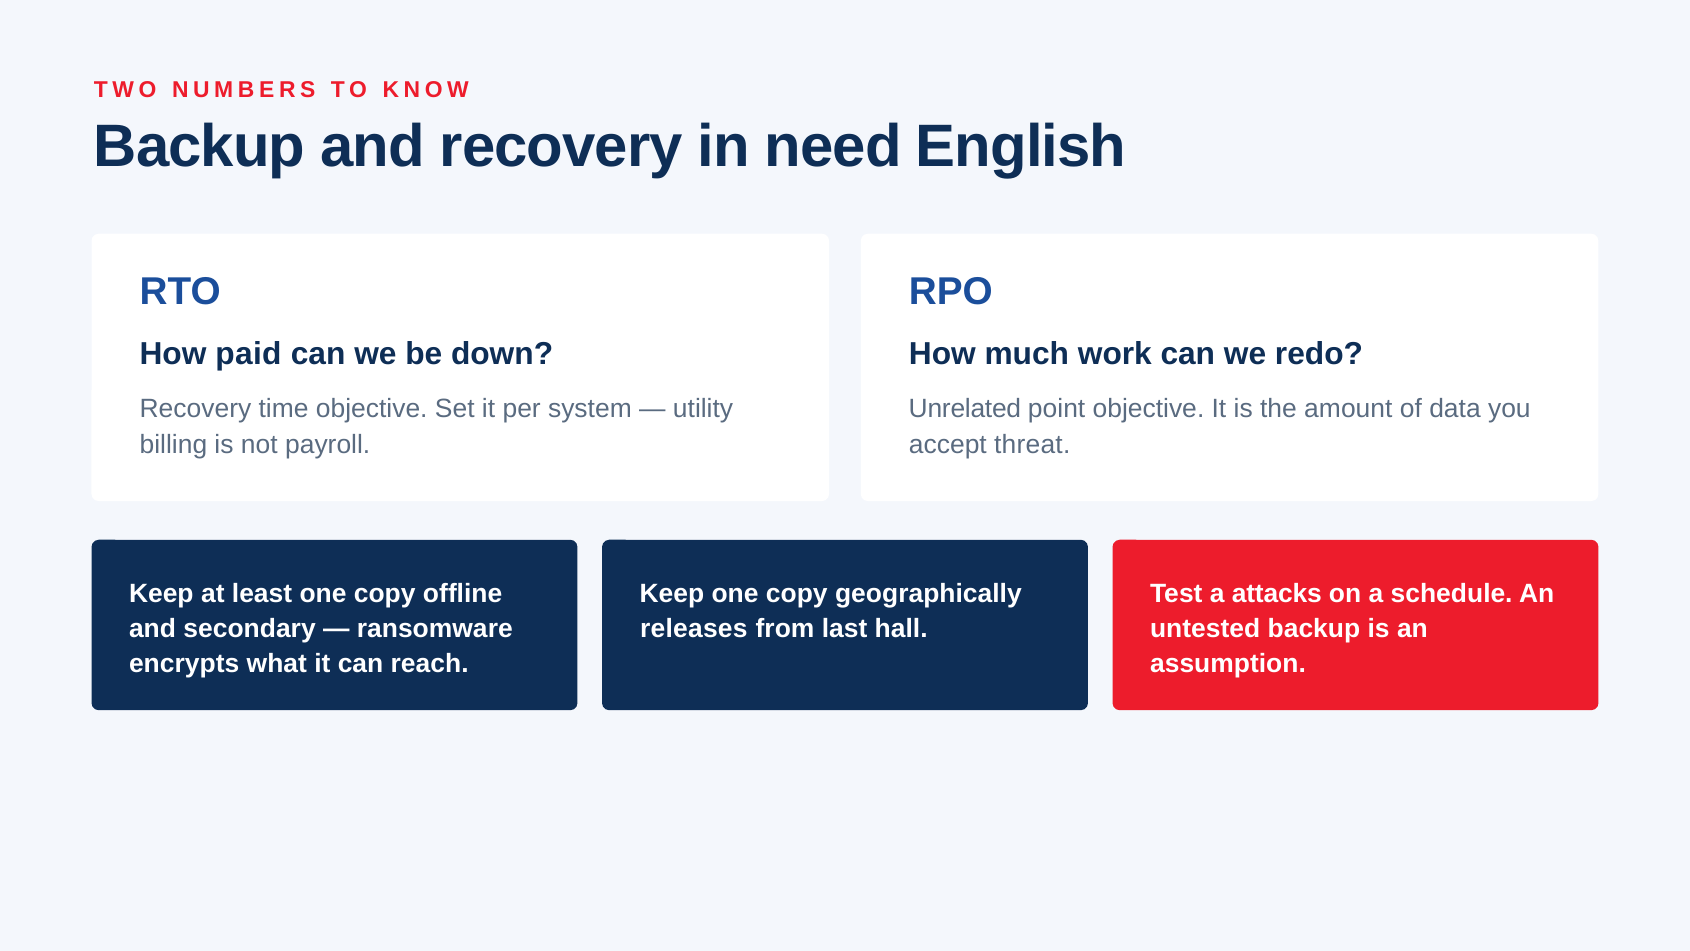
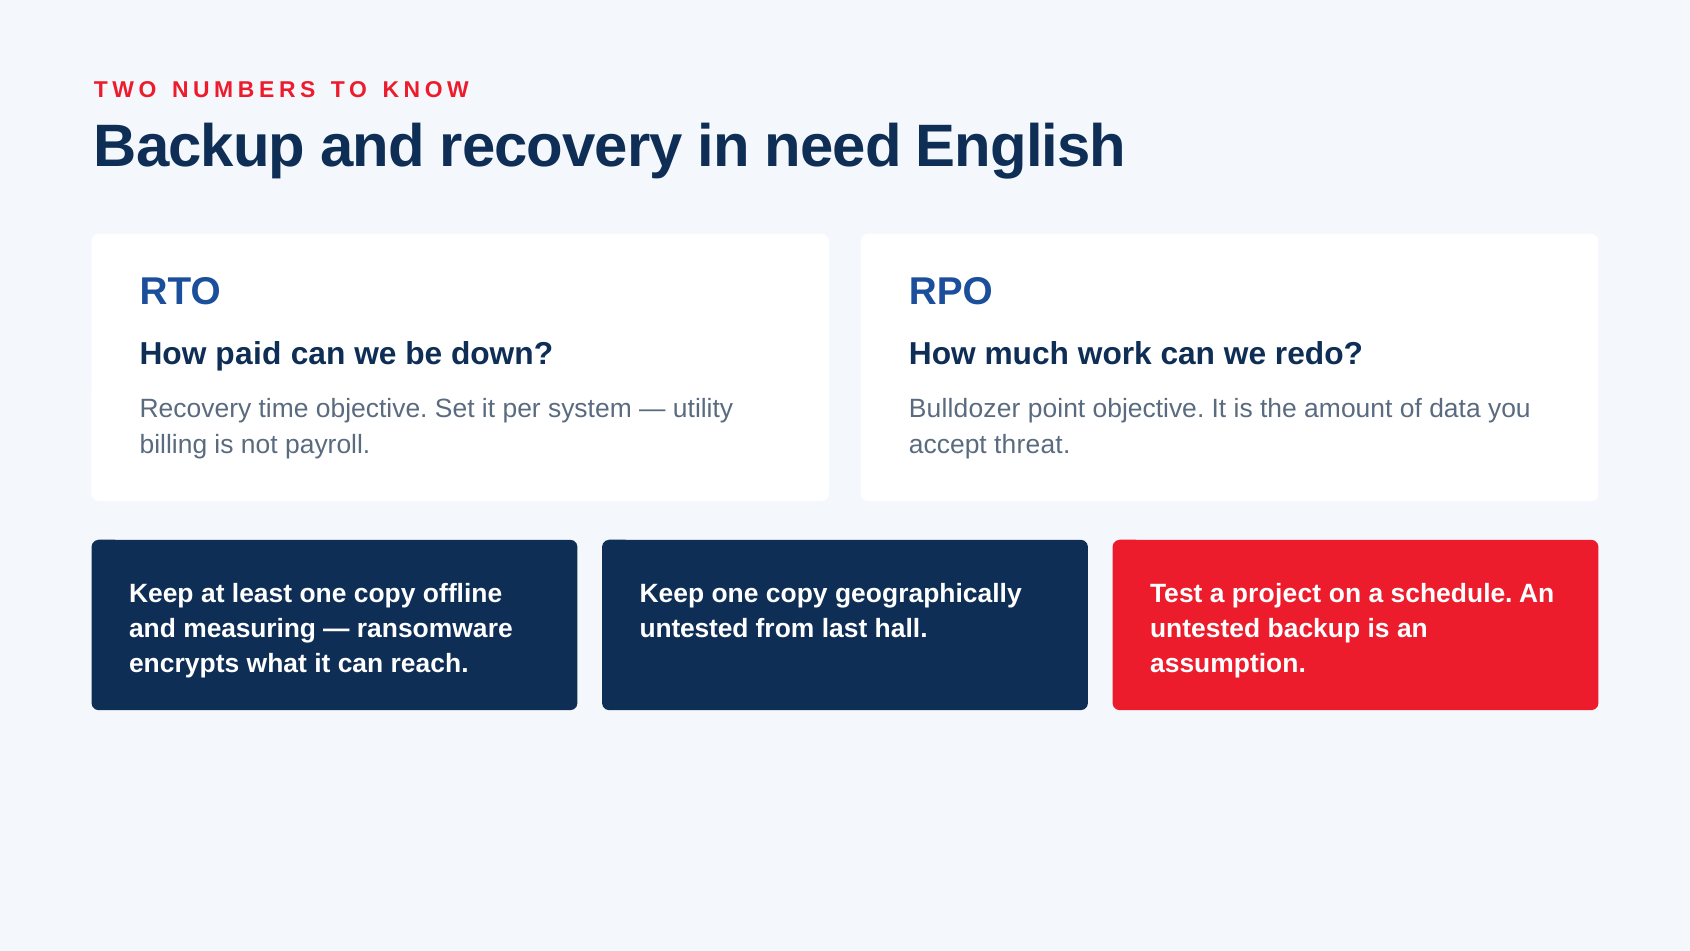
Unrelated: Unrelated -> Bulldozer
attacks: attacks -> project
secondary: secondary -> measuring
releases at (694, 628): releases -> untested
